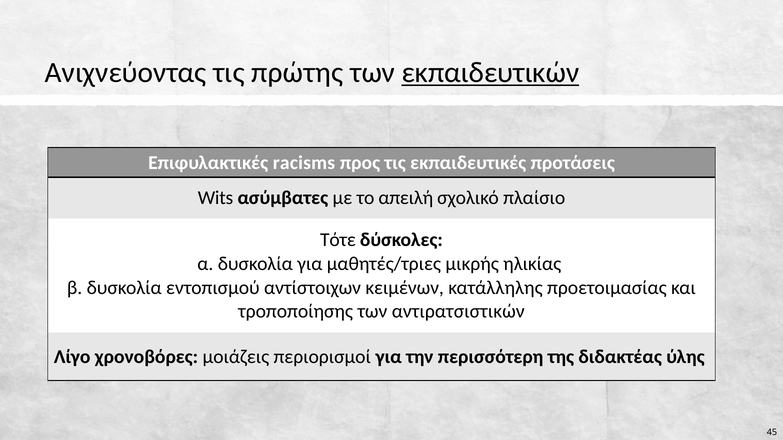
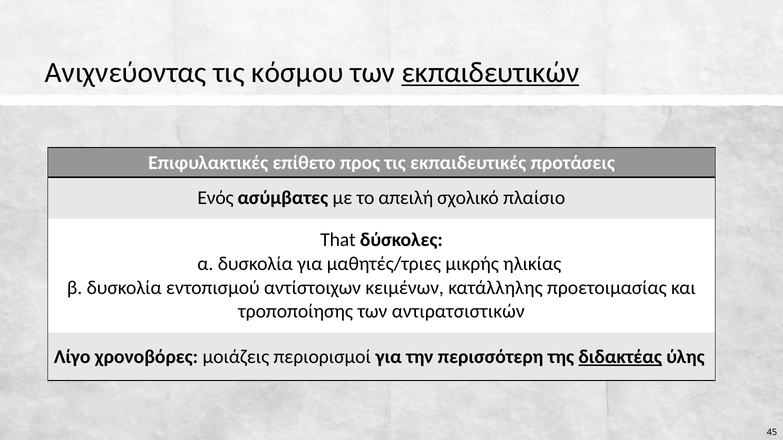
πρώτης: πρώτης -> κόσμου
racisms: racisms -> επίθετο
Wits: Wits -> Ενός
Τότε: Τότε -> That
διδακτέας underline: none -> present
